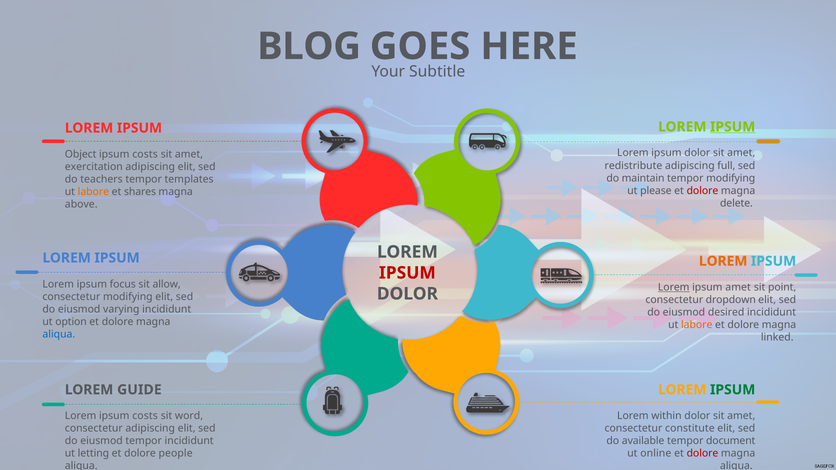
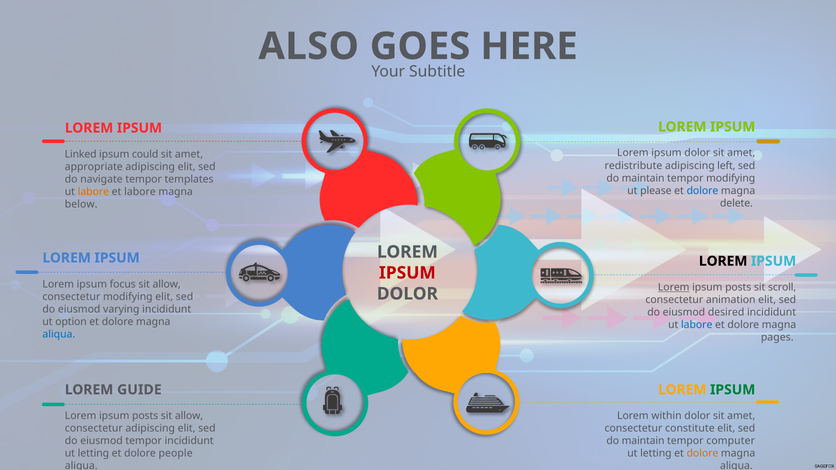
BLOG: BLOG -> ALSO
IPSUM at (733, 127) underline: present -> none
Object: Object -> Linked
costs at (145, 154): costs -> could
full: full -> left
exercitation: exercitation -> appropriate
teachers: teachers -> navigate
dolore at (702, 191) colour: red -> blue
et shares: shares -> labore
above: above -> below
LOREM at (723, 261) colour: orange -> black
amet at (738, 287): amet -> posts
point: point -> scroll
dropdown: dropdown -> animation
labore at (697, 325) colour: orange -> blue
linked: linked -> pages
costs at (145, 416): costs -> posts
word at (189, 416): word -> allow
available at (643, 441): available -> maintain
document: document -> computer
online at (656, 454): online -> letting
dolore at (702, 454) colour: red -> orange
